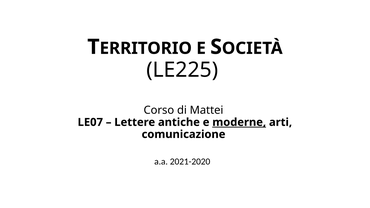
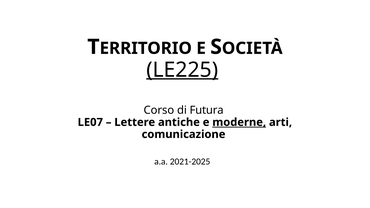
LE225 underline: none -> present
Mattei: Mattei -> Futura
2021-2020: 2021-2020 -> 2021-2025
